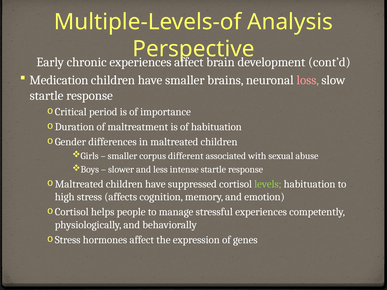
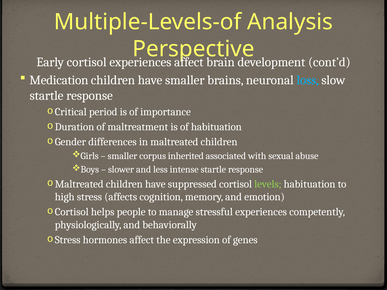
Early chronic: chronic -> cortisol
loss colour: pink -> light blue
different: different -> inherited
